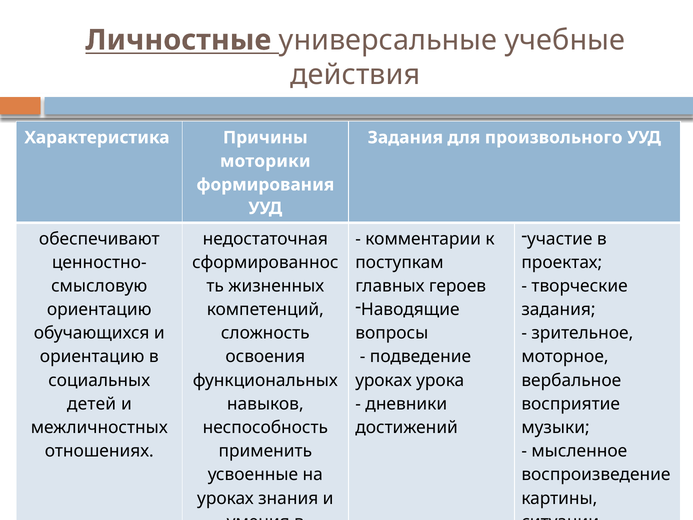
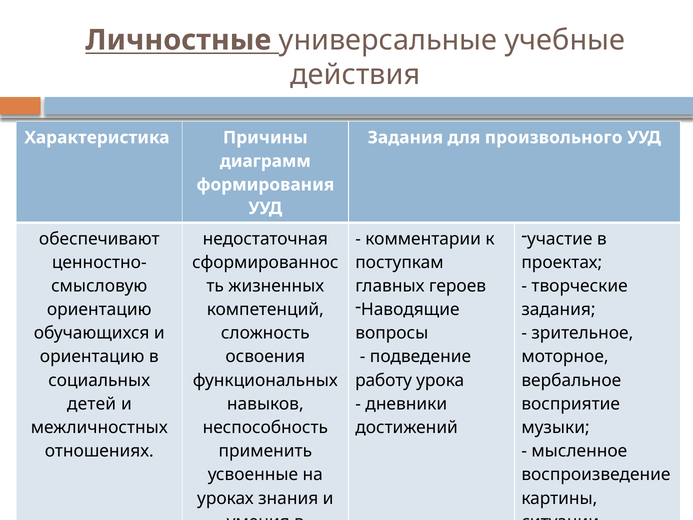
моторики: моторики -> диаграмм
уроках at (384, 380): уроках -> работу
